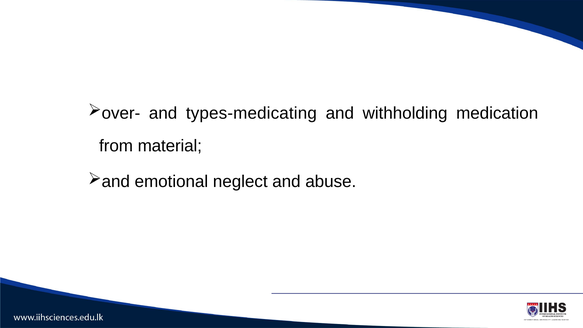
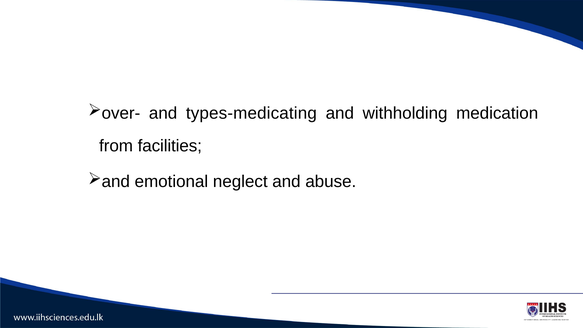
material: material -> facilities
